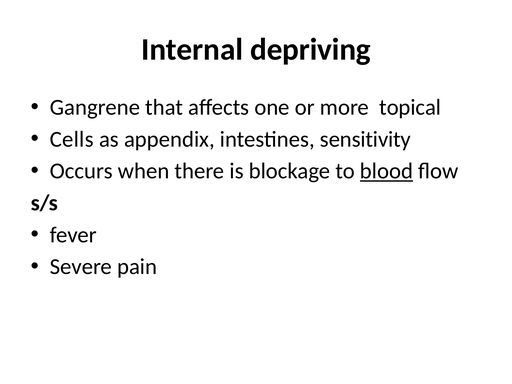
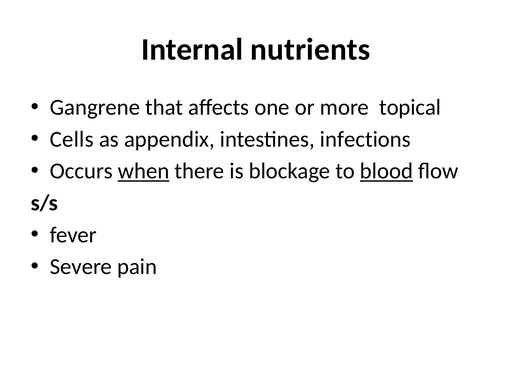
depriving: depriving -> nutrients
sensitivity: sensitivity -> infections
when underline: none -> present
